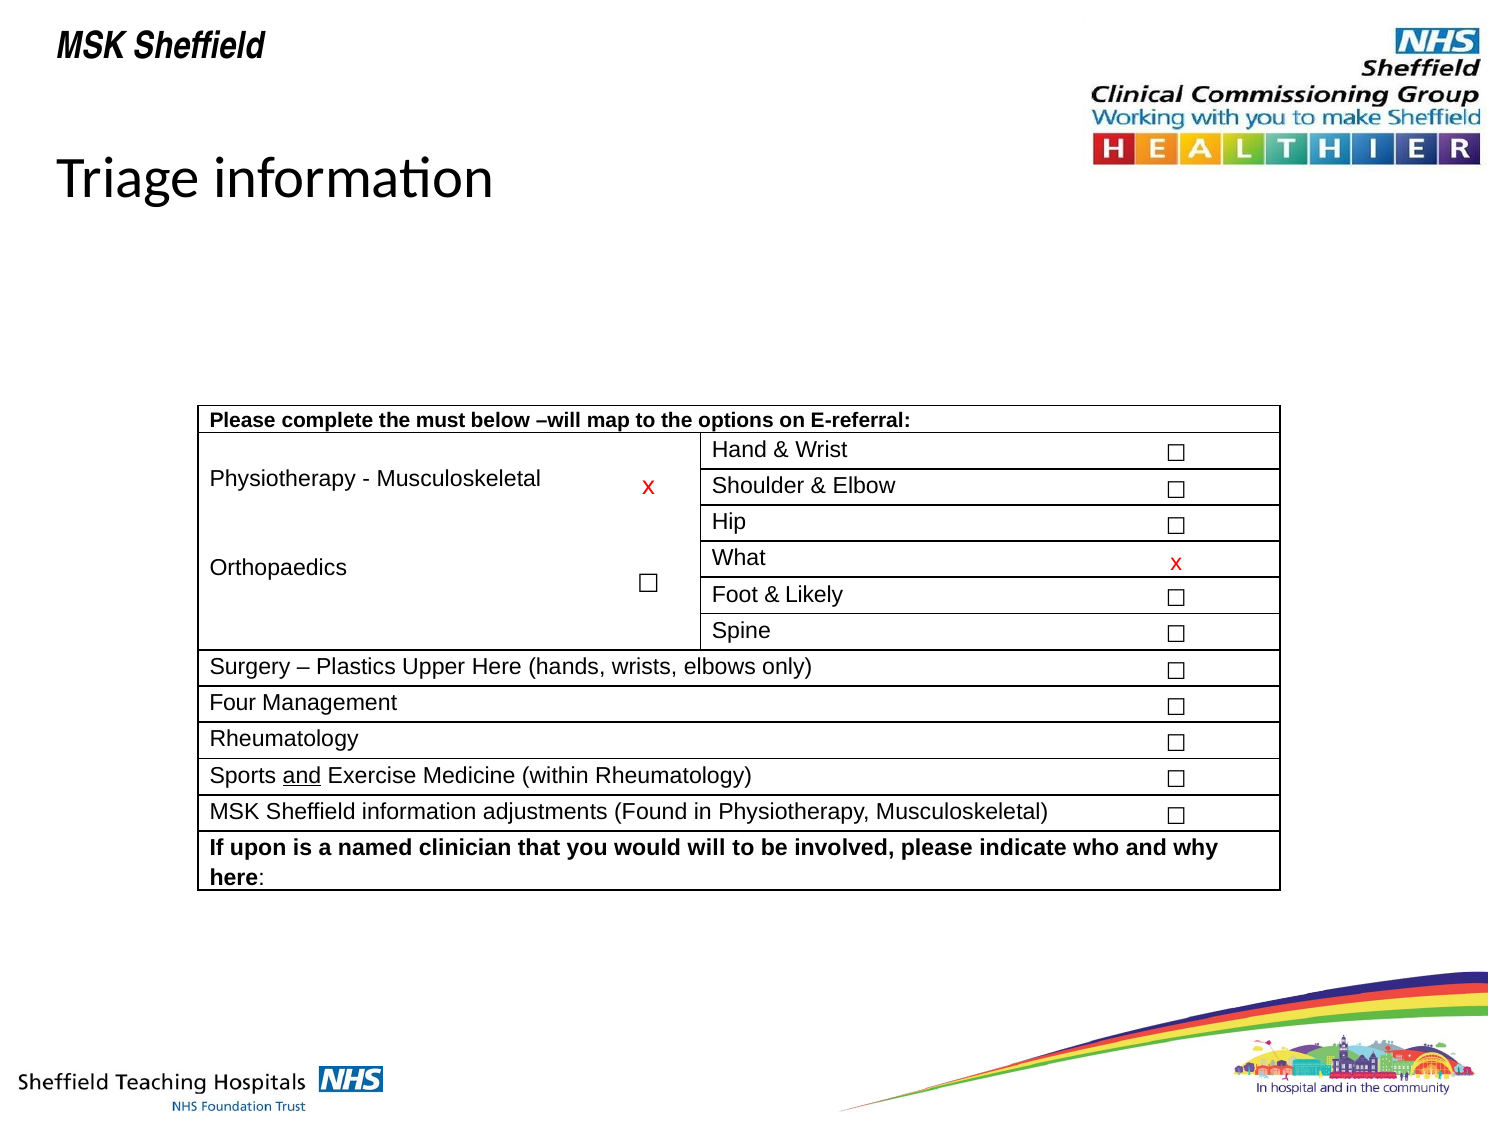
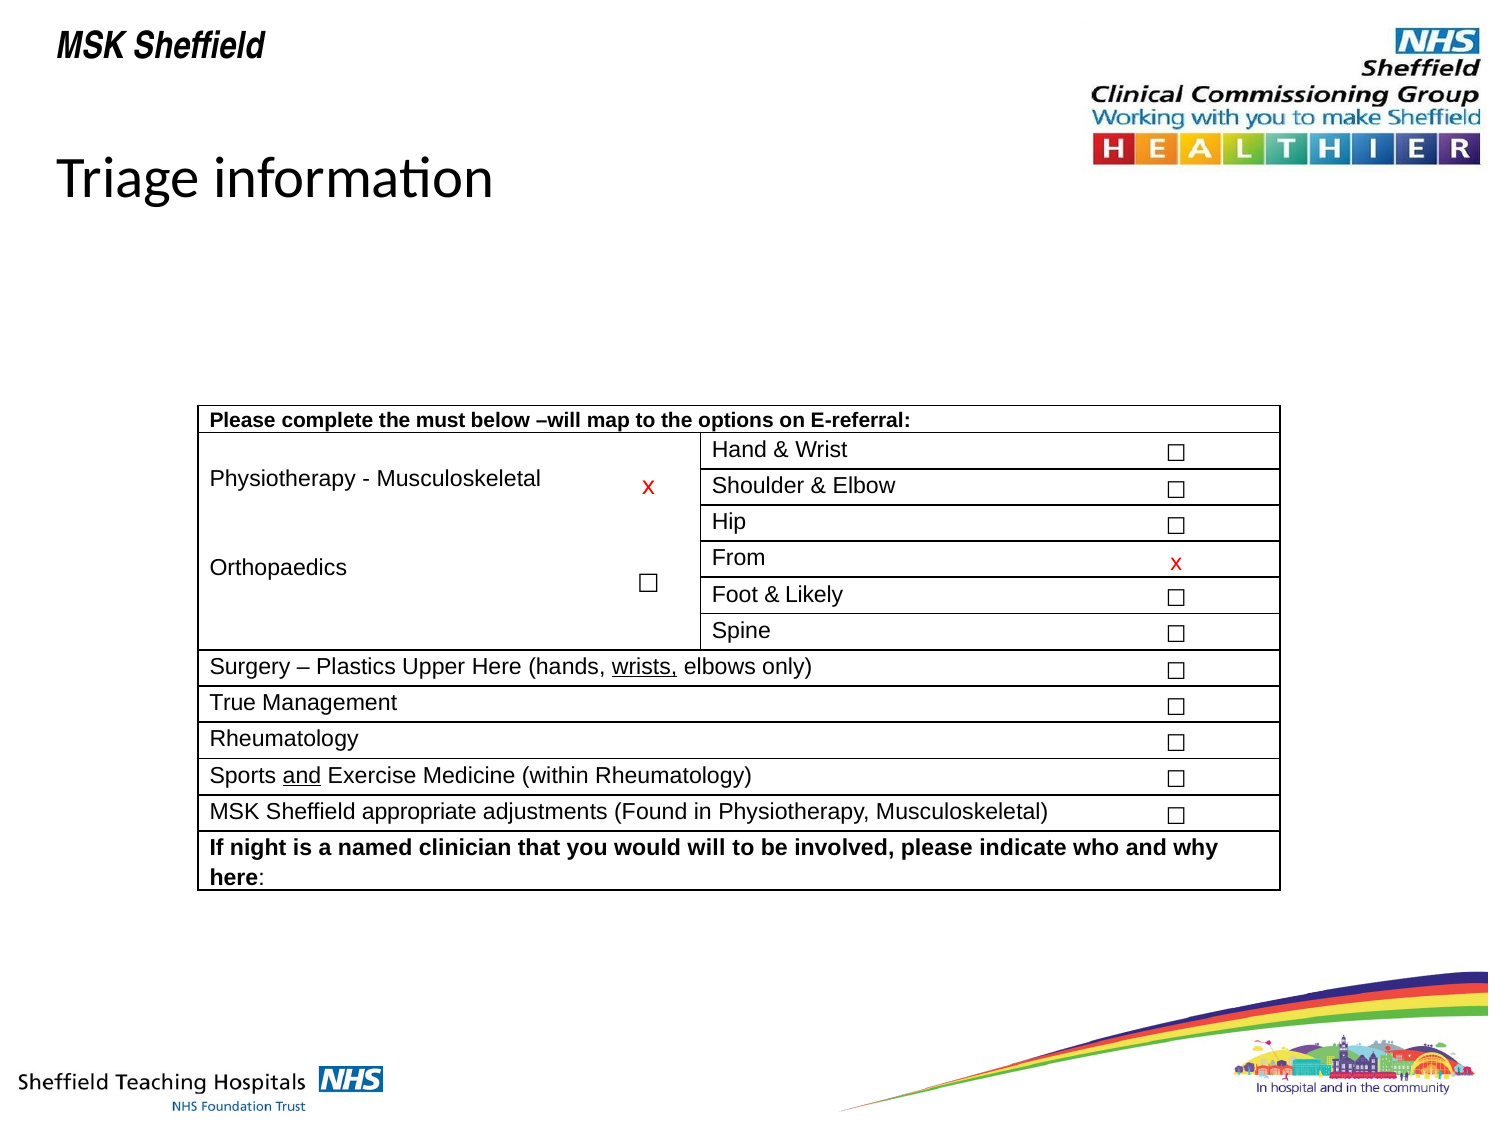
What: What -> From
wrists underline: none -> present
Four: Four -> True
Sheffield information: information -> appropriate
upon: upon -> night
